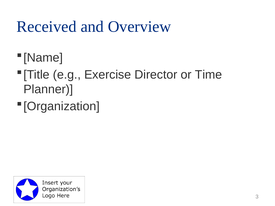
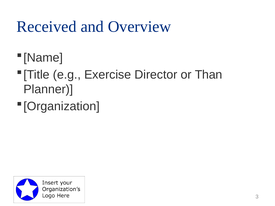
Time: Time -> Than
